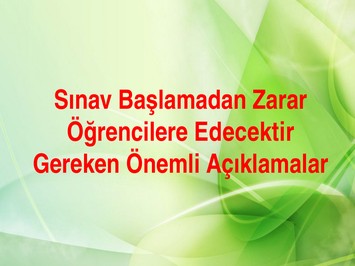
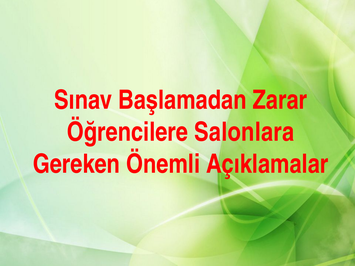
Edecektir: Edecektir -> Salonlara
